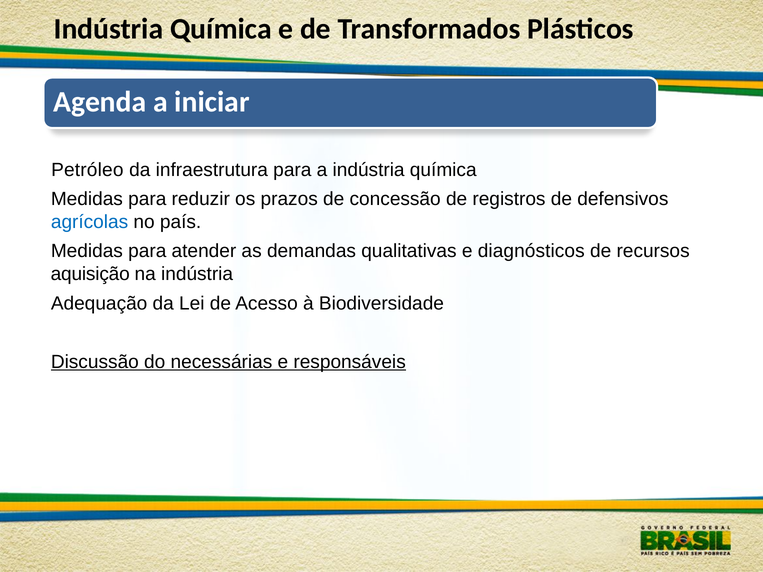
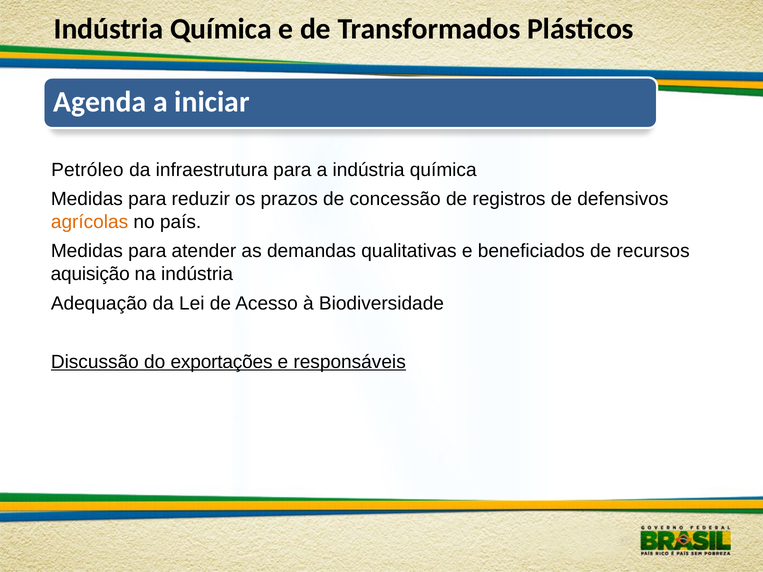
agrícolas colour: blue -> orange
diagnósticos: diagnósticos -> beneficiados
necessárias: necessárias -> exportações
